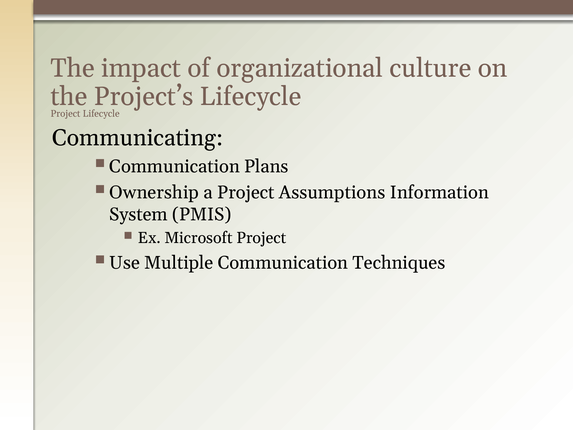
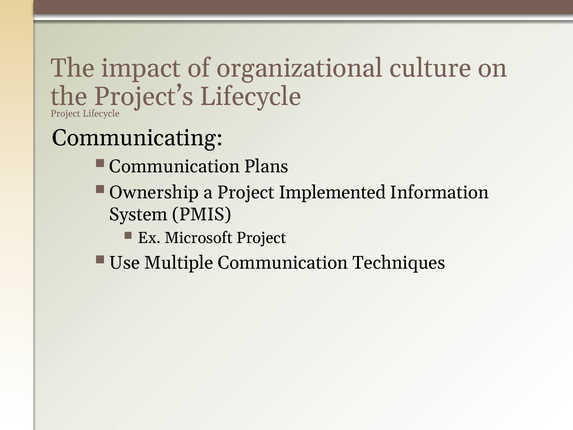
Assumptions: Assumptions -> Implemented
